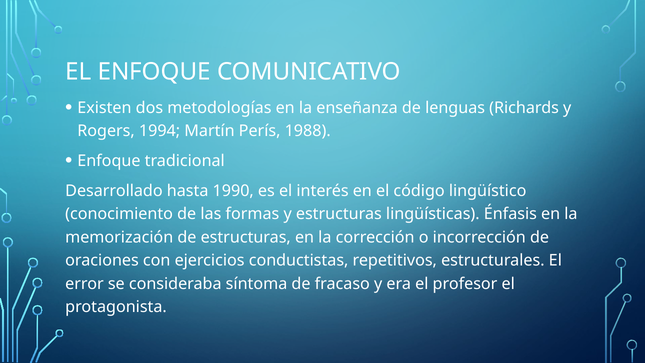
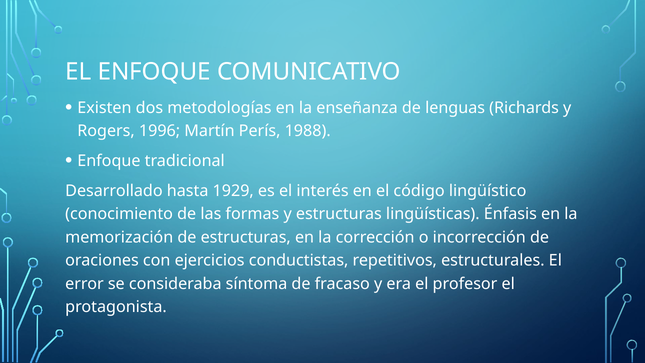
1994: 1994 -> 1996
1990: 1990 -> 1929
